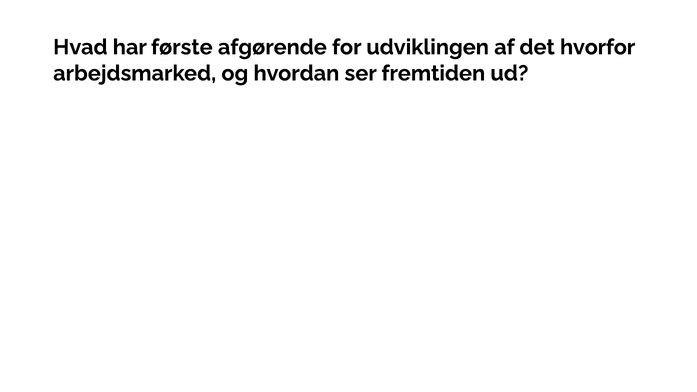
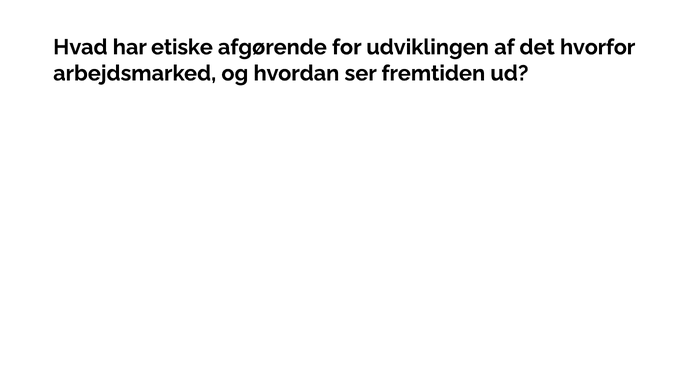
første: første -> etiske
